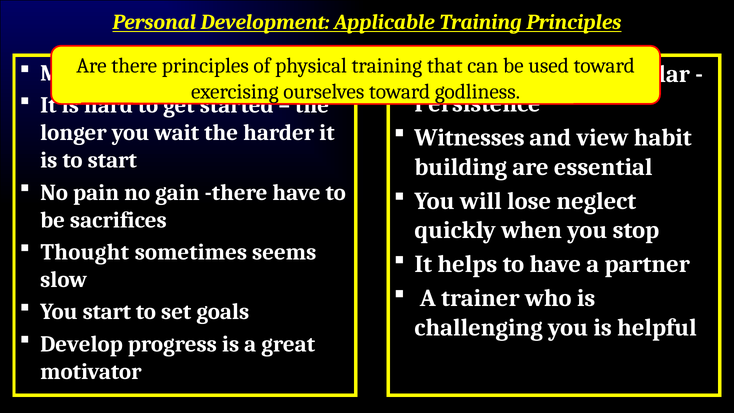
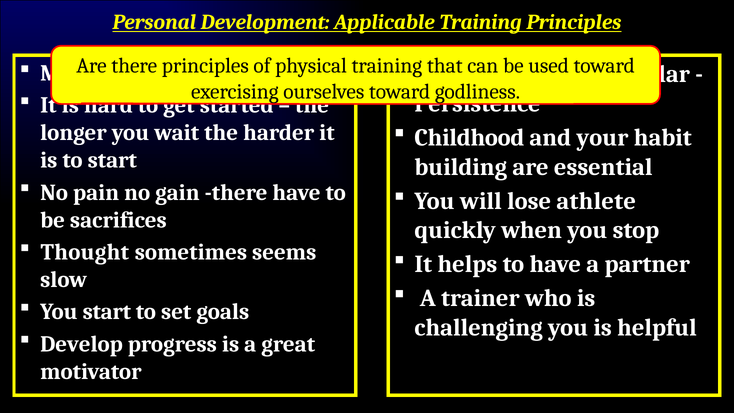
Witnesses: Witnesses -> Childhood
view: view -> your
neglect: neglect -> athlete
